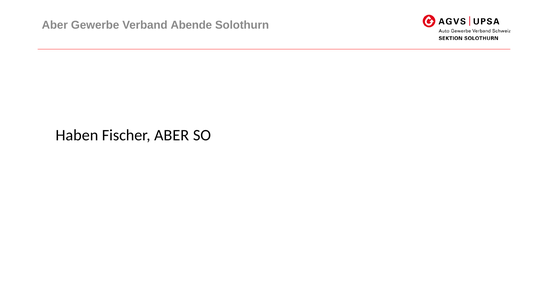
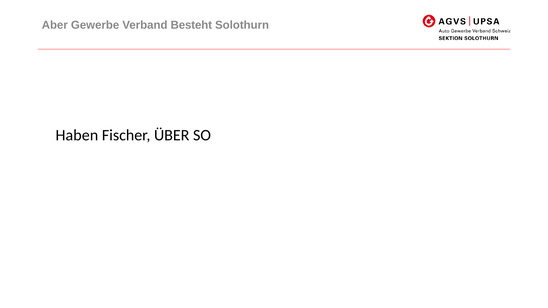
Abende: Abende -> Besteht
Fischer ABER: ABER -> ÜBER
